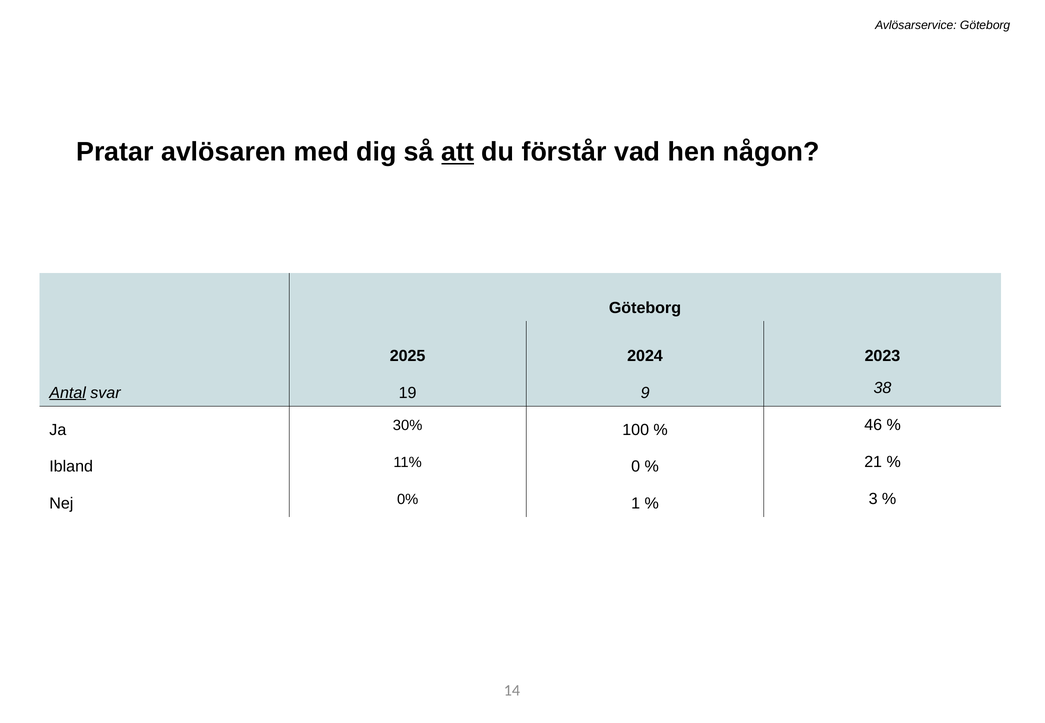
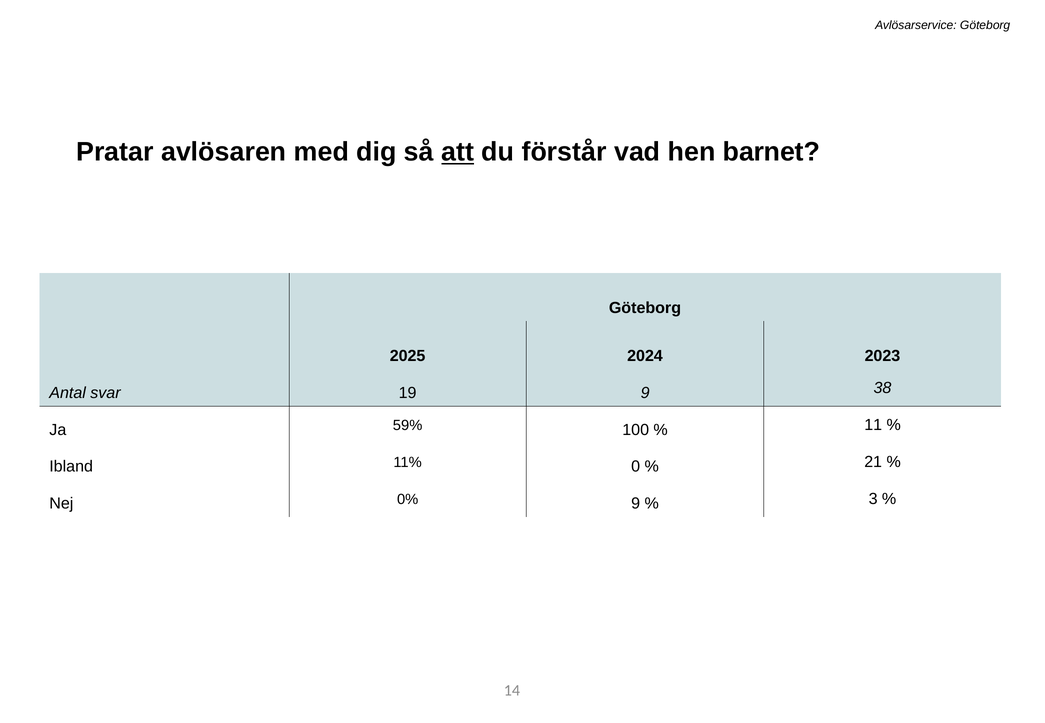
någon: någon -> barnet
Antal underline: present -> none
30%: 30% -> 59%
46: 46 -> 11
0% 1: 1 -> 9
